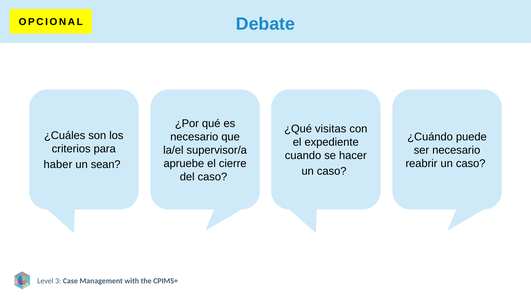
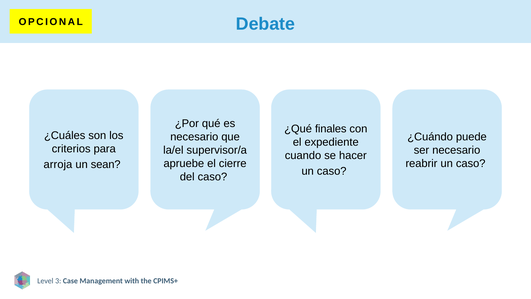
visitas: visitas -> finales
haber: haber -> arroja
